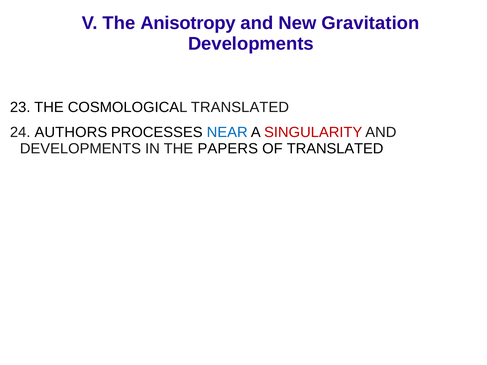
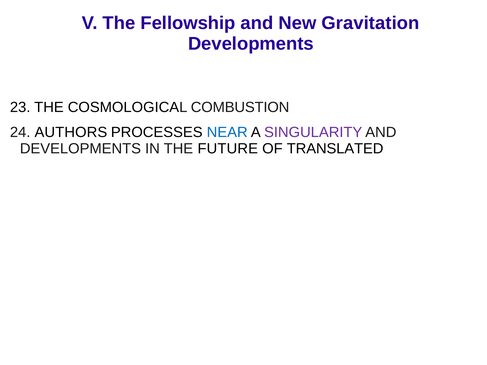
Anisotropy: Anisotropy -> Fellowship
COSMOLOGICAL TRANSLATED: TRANSLATED -> COMBUSTION
SINGULARITY colour: red -> purple
PAPERS: PAPERS -> FUTURE
